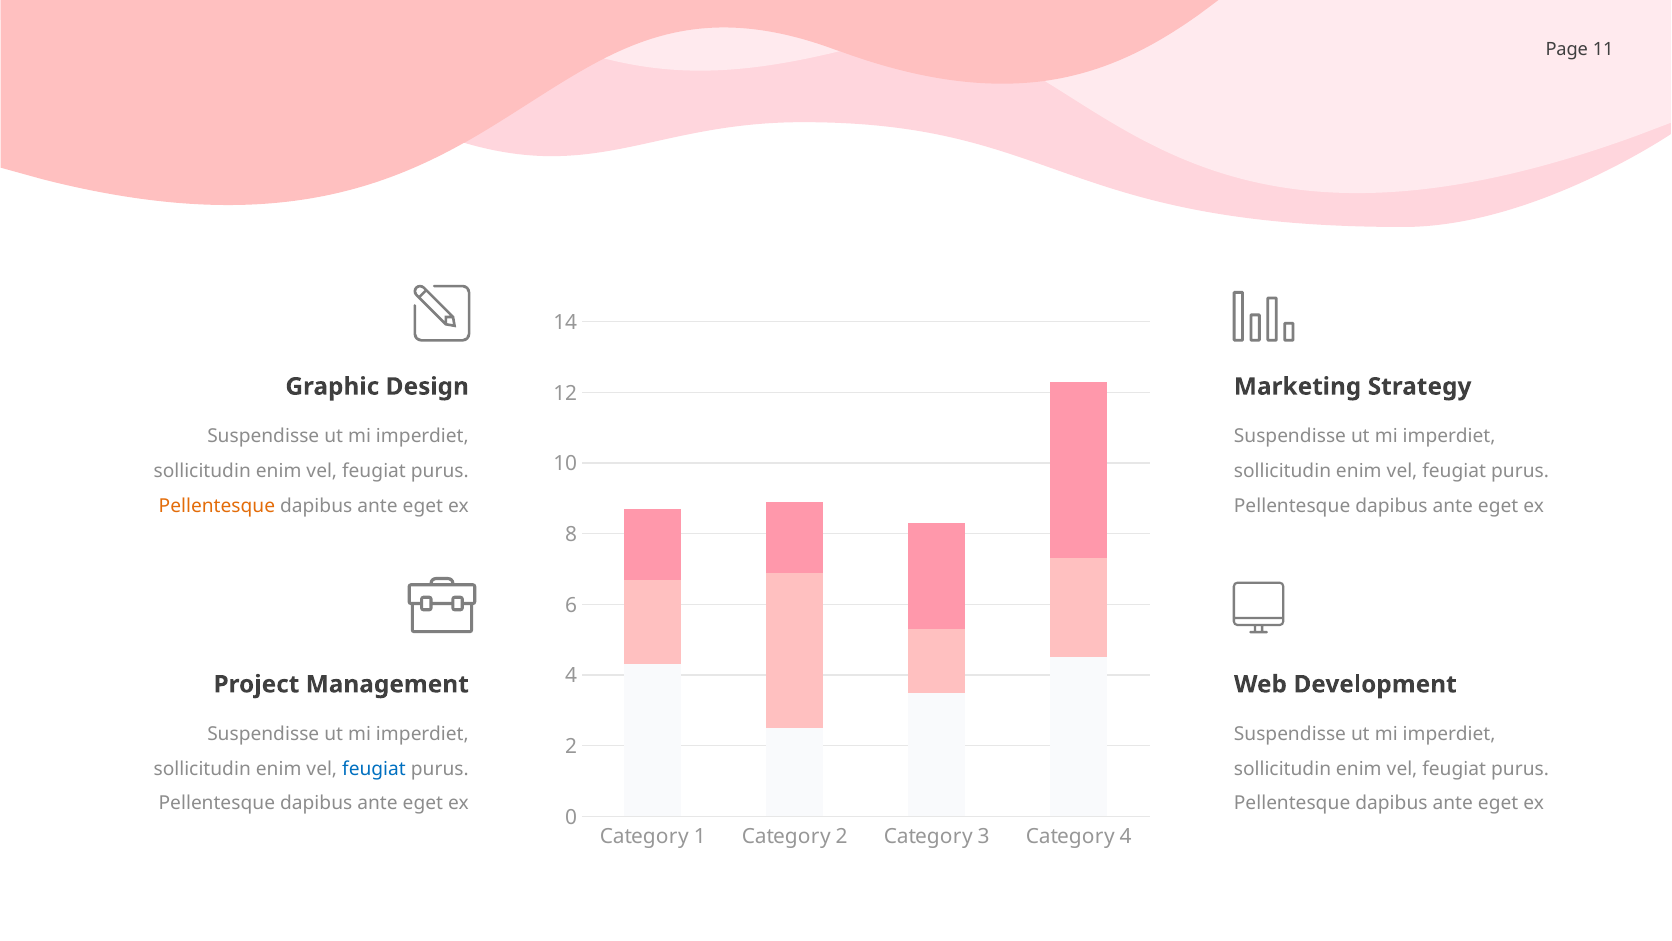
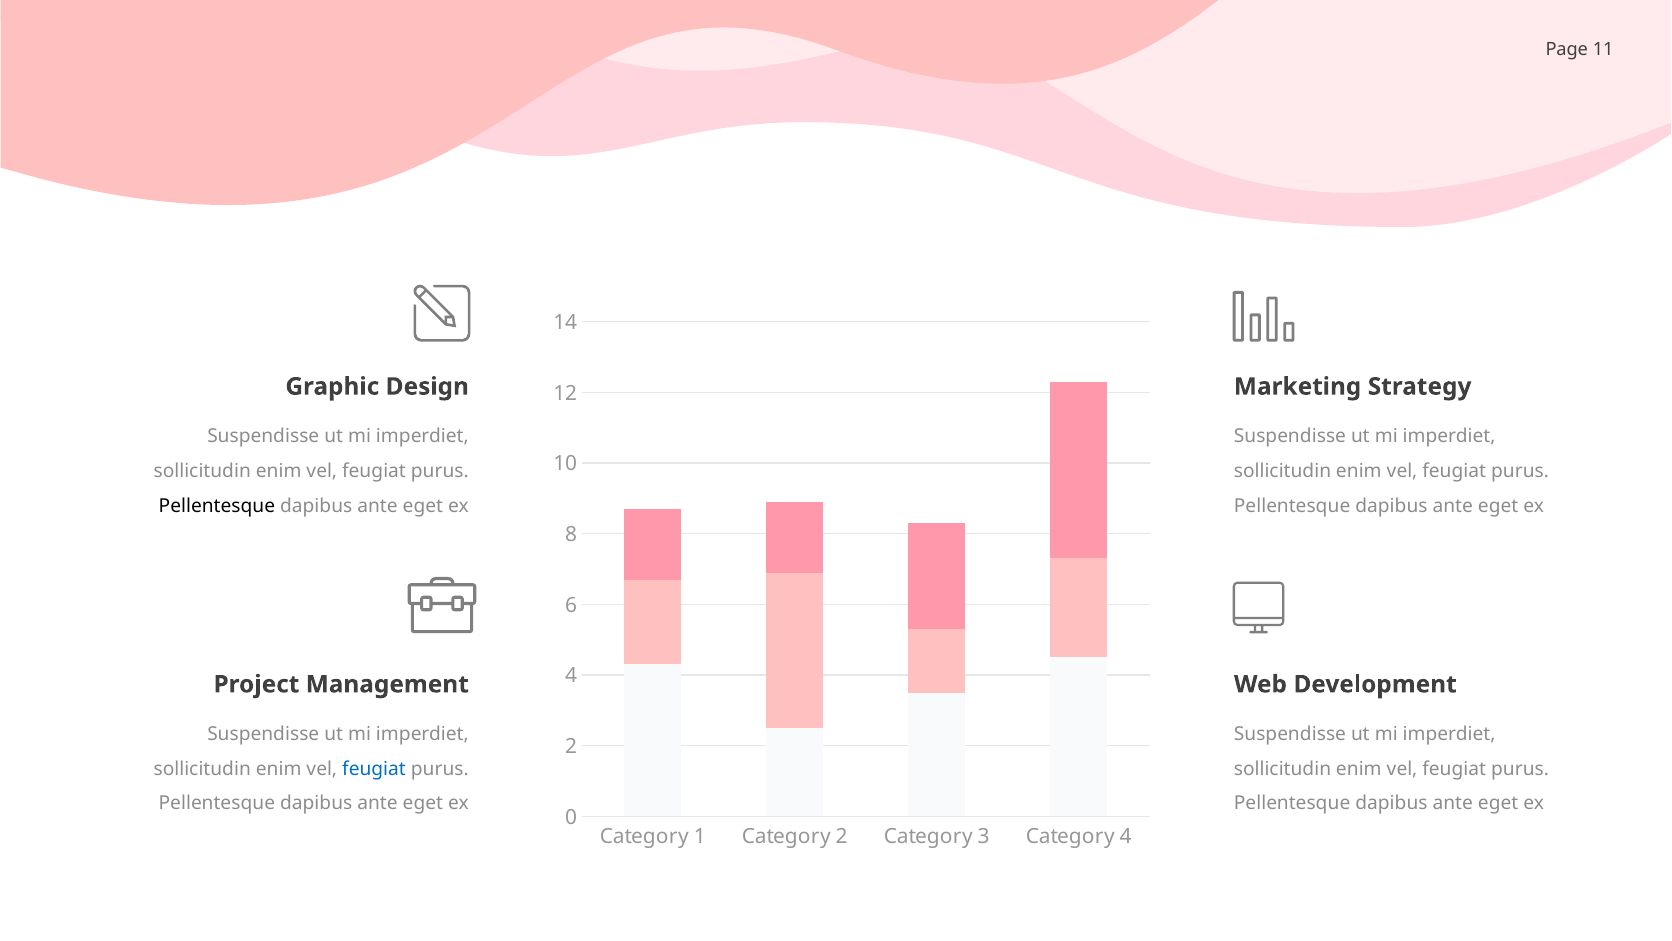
Pellentesque at (217, 505) colour: orange -> black
